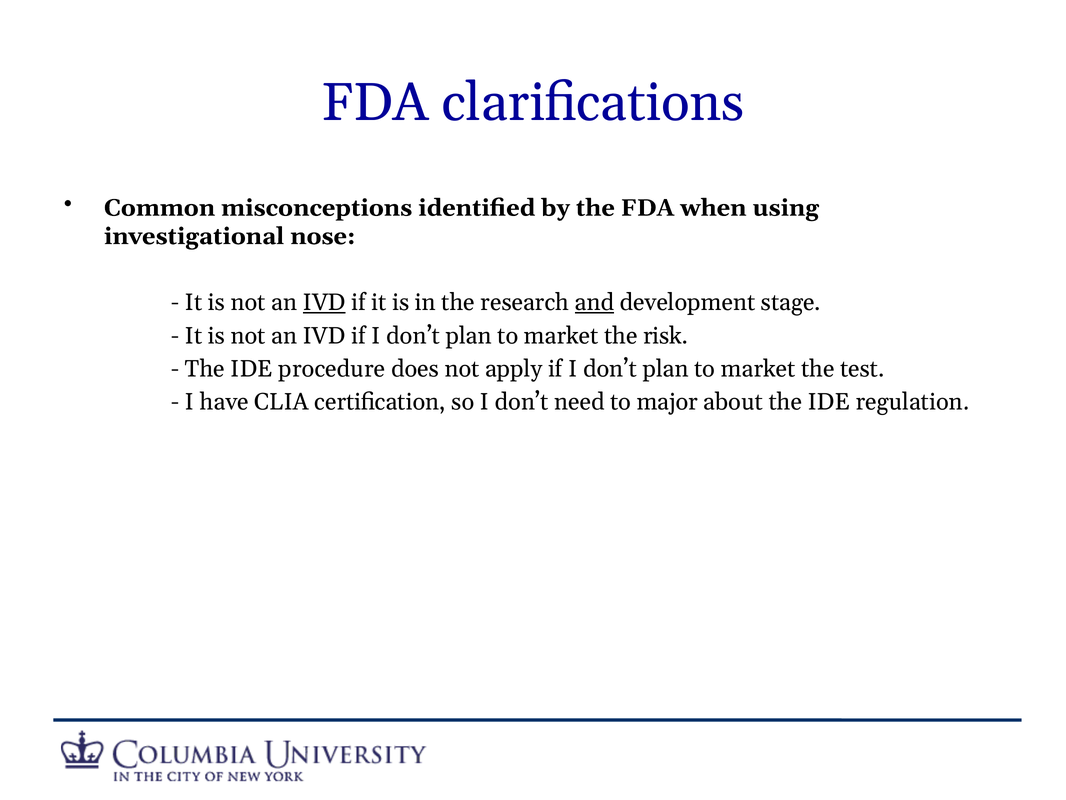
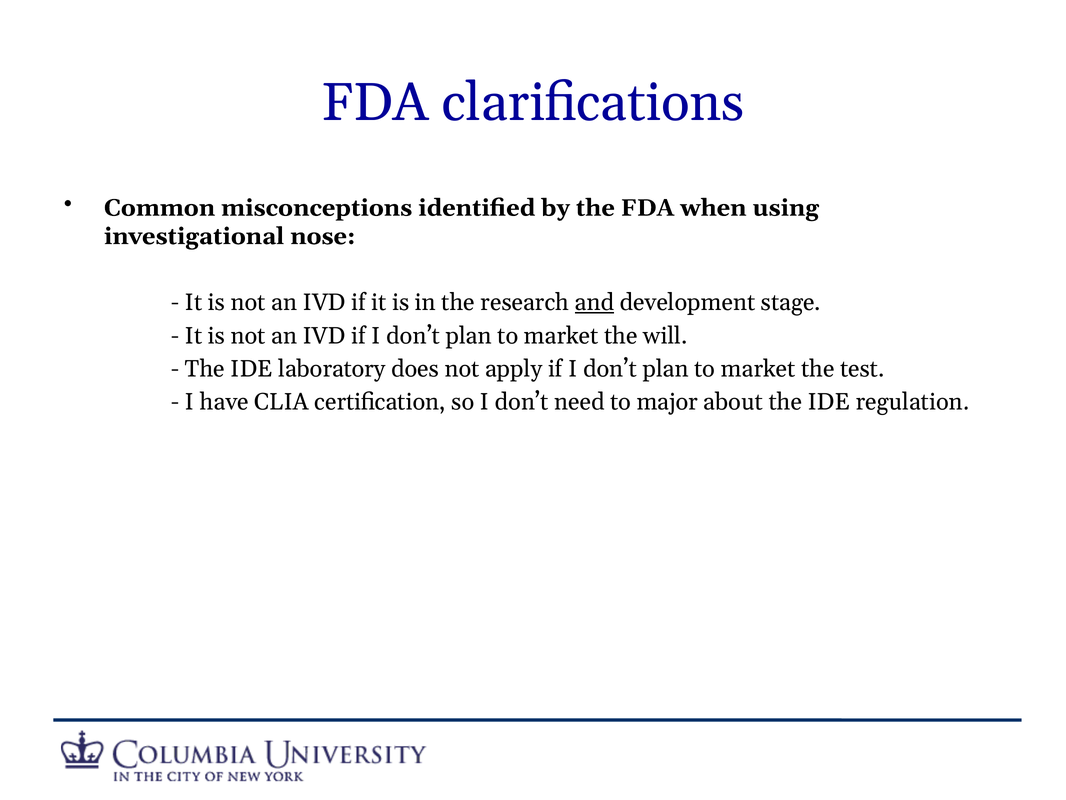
IVD at (324, 302) underline: present -> none
risk: risk -> will
procedure: procedure -> laboratory
